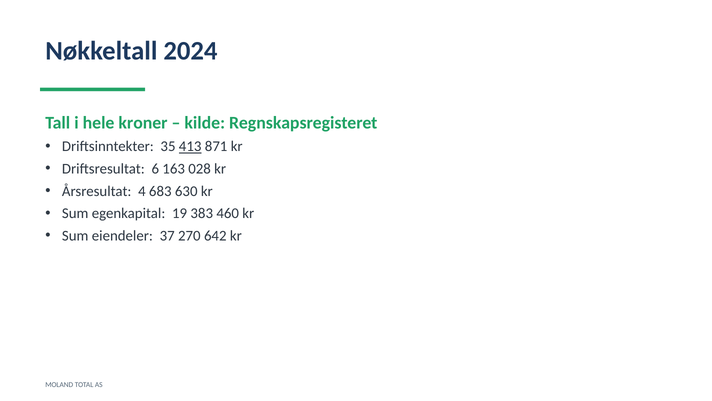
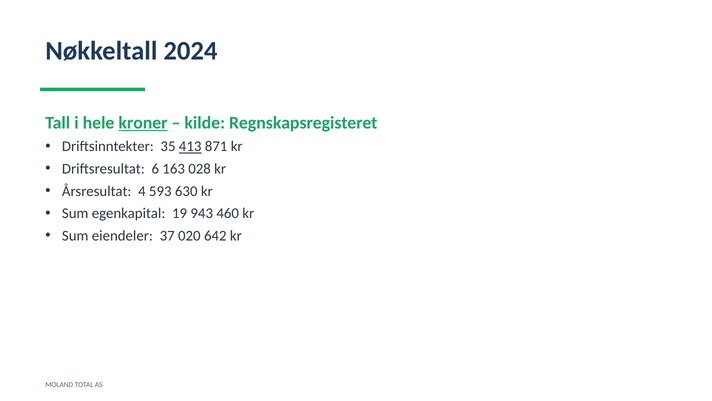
kroner underline: none -> present
683: 683 -> 593
383: 383 -> 943
270: 270 -> 020
